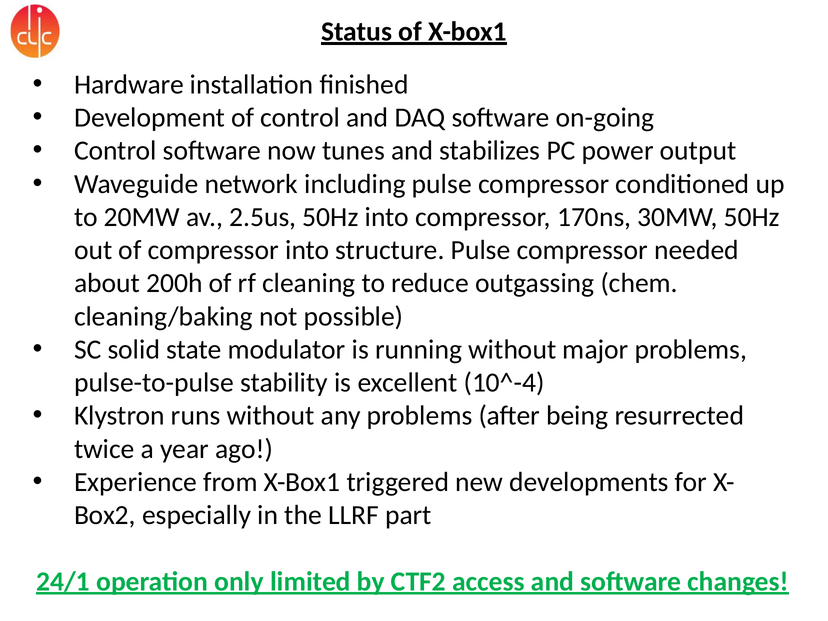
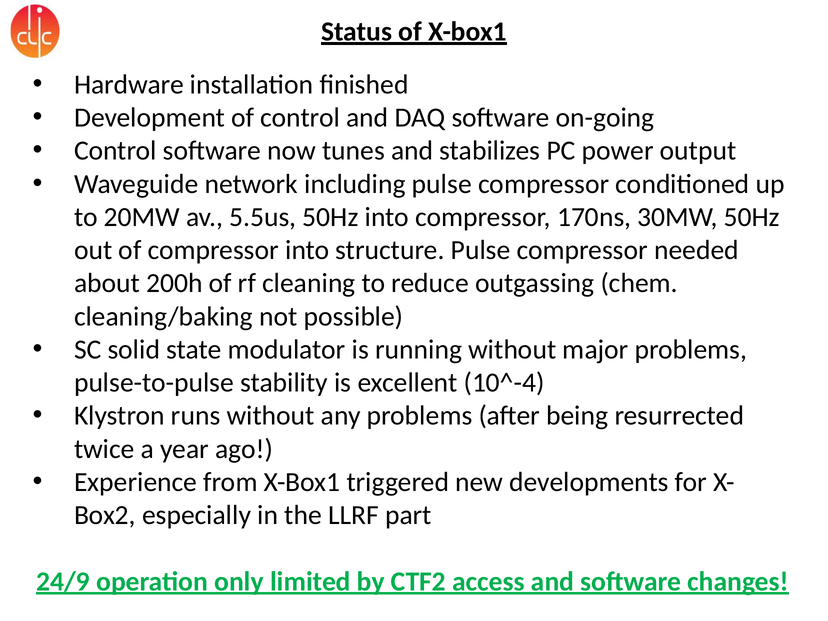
2.5us: 2.5us -> 5.5us
24/1: 24/1 -> 24/9
